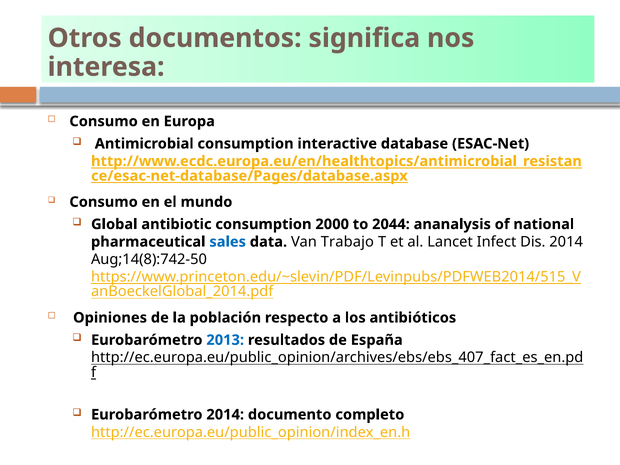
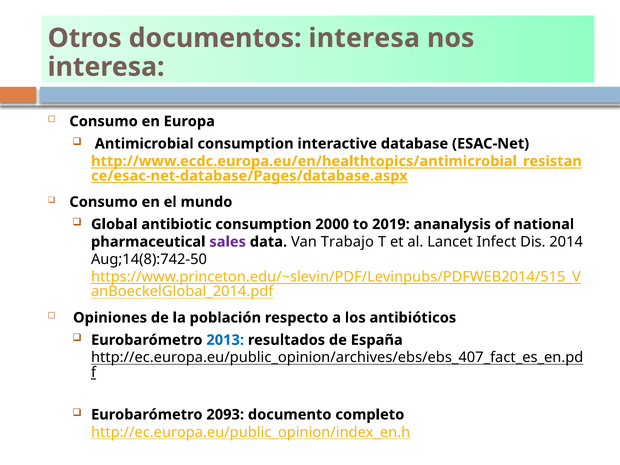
documentos significa: significa -> interesa
2044: 2044 -> 2019
sales colour: blue -> purple
Eurobarómetro 2014: 2014 -> 2093
